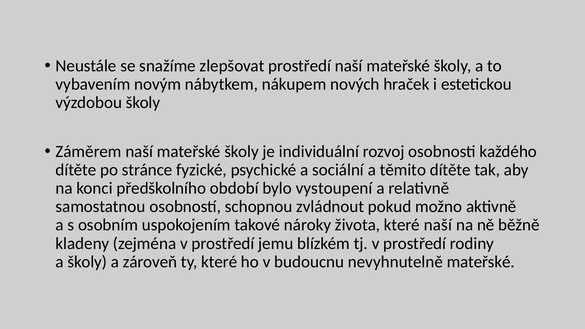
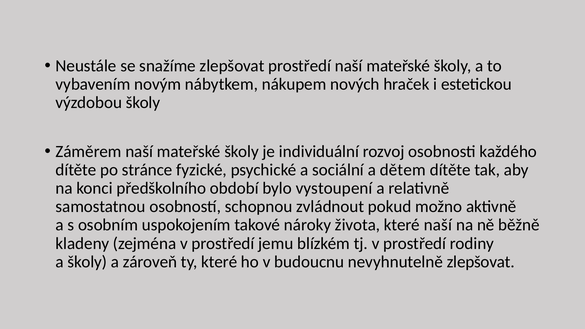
těmito: těmito -> dětem
nevyhnutelně mateřské: mateřské -> zlepšovat
